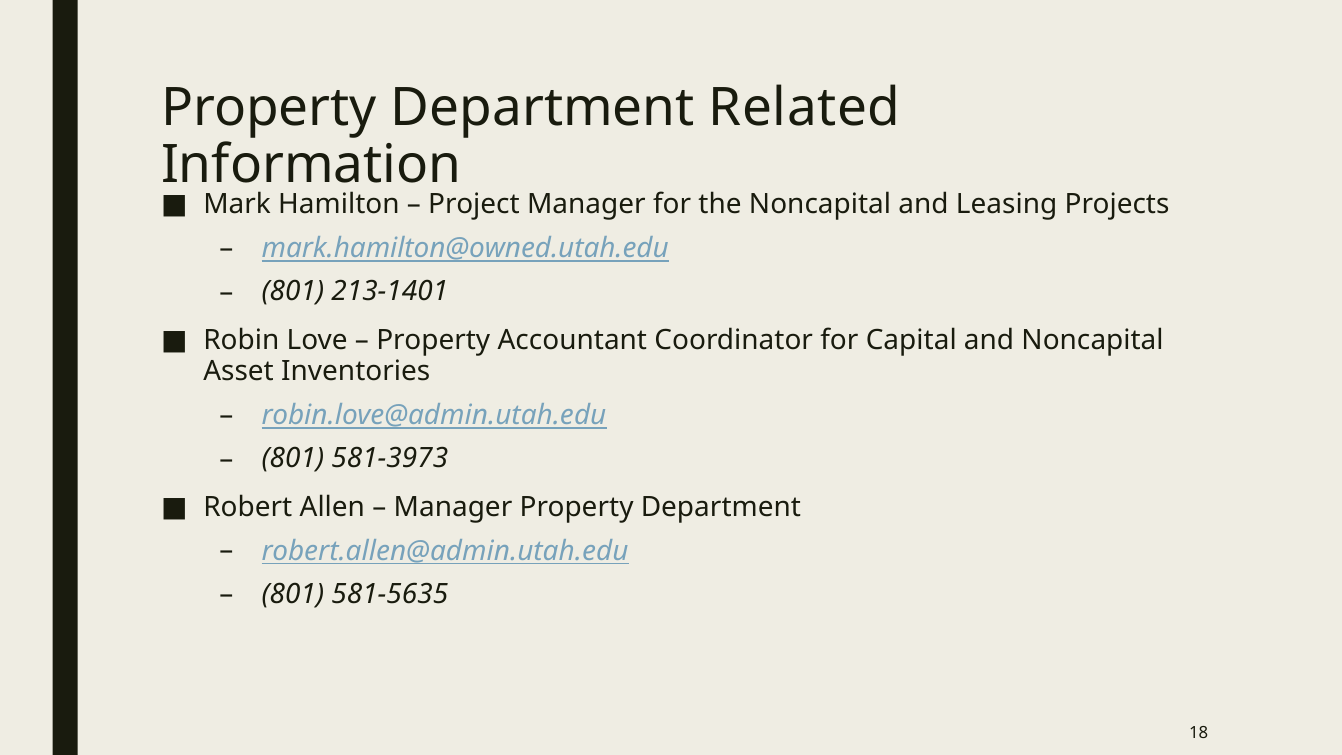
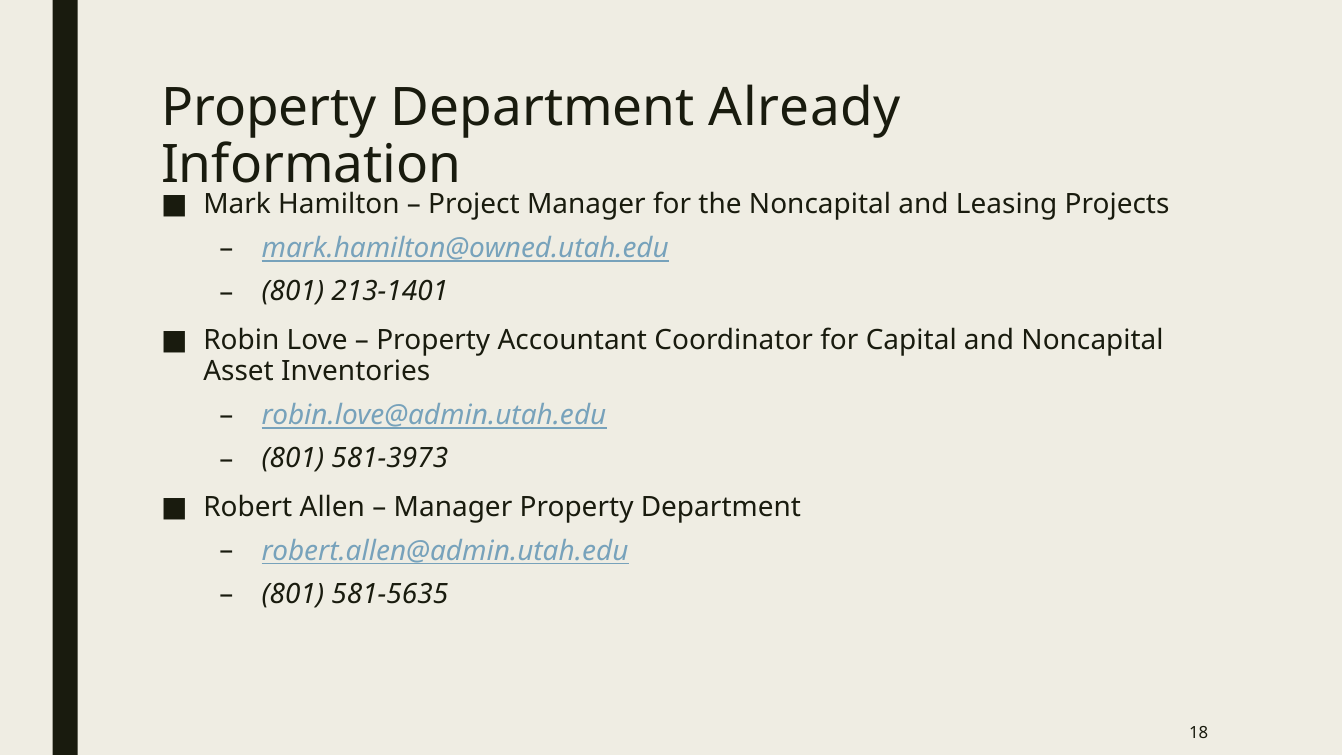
Related: Related -> Already
